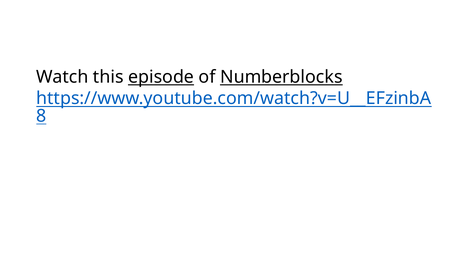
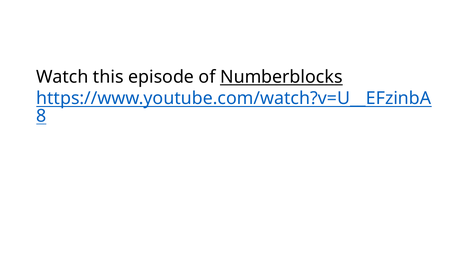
episode underline: present -> none
